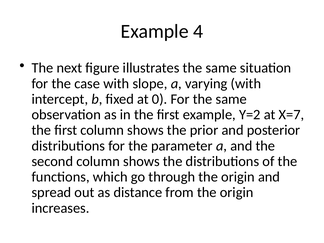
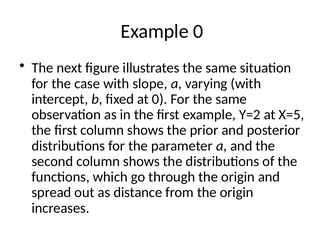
Example 4: 4 -> 0
X=7: X=7 -> X=5
